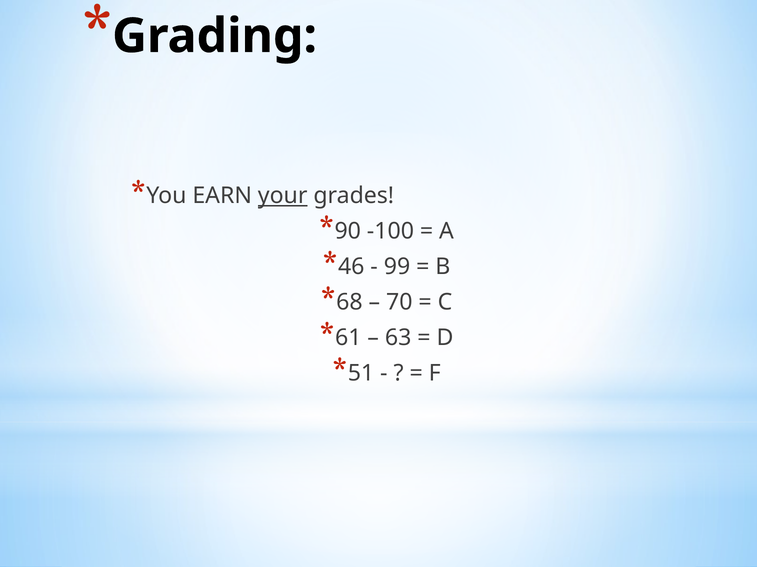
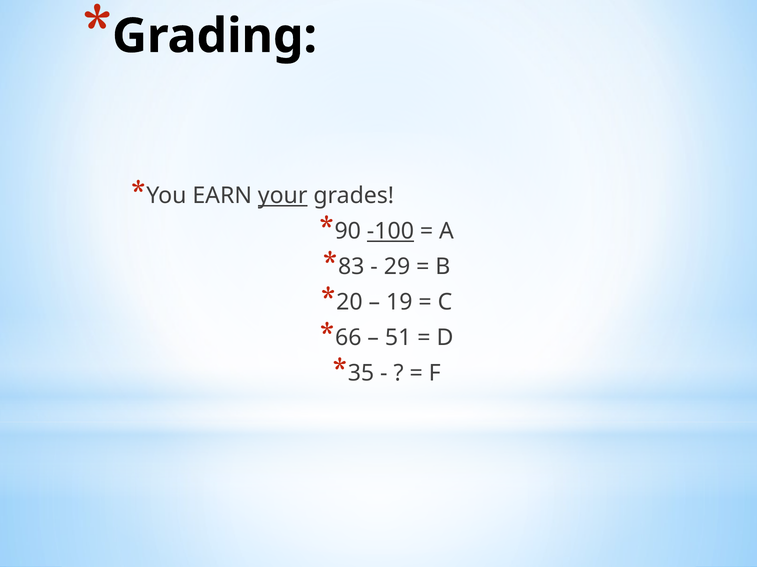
-100 underline: none -> present
46: 46 -> 83
99: 99 -> 29
68: 68 -> 20
70: 70 -> 19
61: 61 -> 66
63: 63 -> 51
51: 51 -> 35
